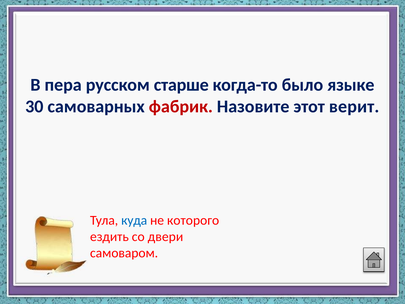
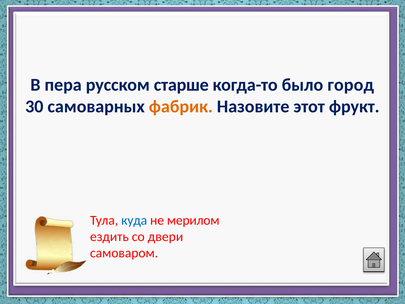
языке: языке -> город
фабрик colour: red -> orange
верит: верит -> фрукт
которого: которого -> мерилом
